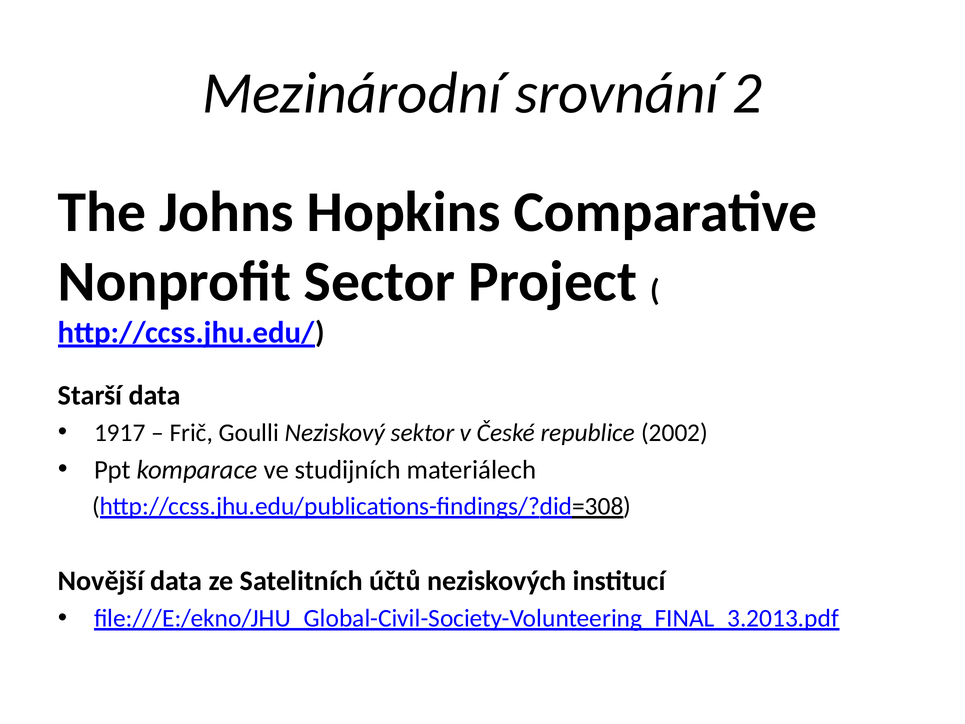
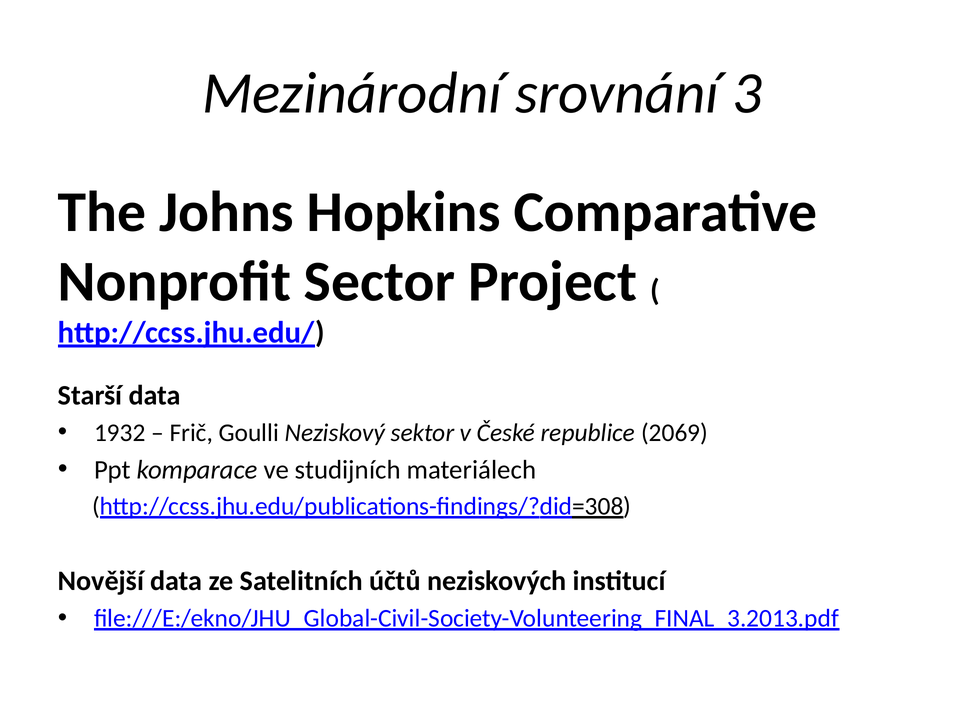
2: 2 -> 3
1917: 1917 -> 1932
2002: 2002 -> 2069
